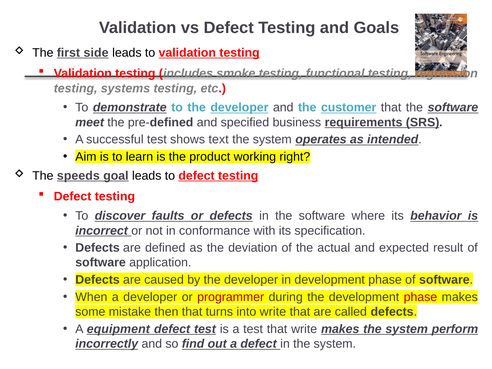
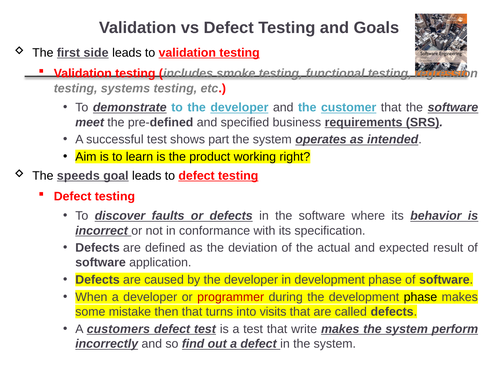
text: text -> part
phase at (420, 297) colour: red -> black
into write: write -> visits
equipment: equipment -> customers
